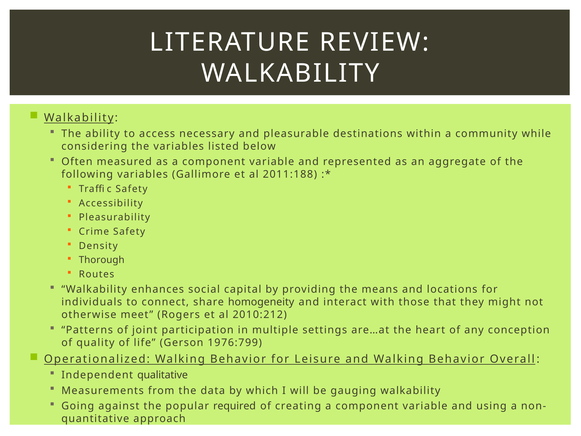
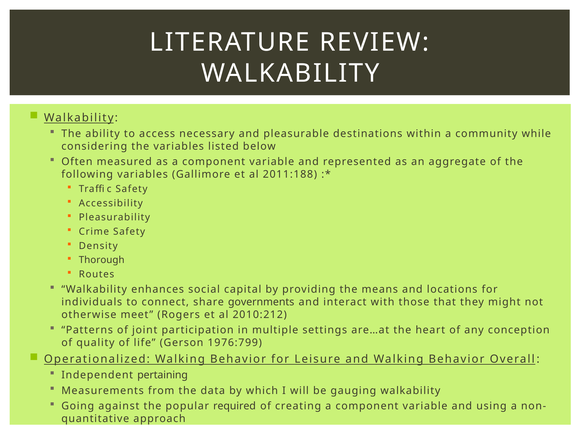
homogeneity: homogeneity -> governments
qualitative: qualitative -> pertaining
